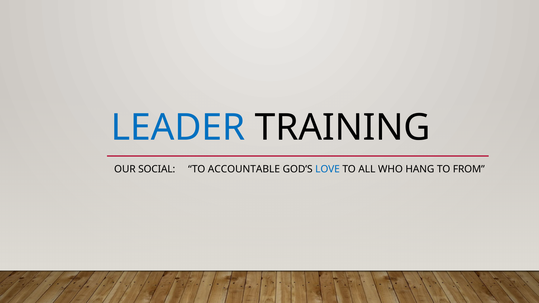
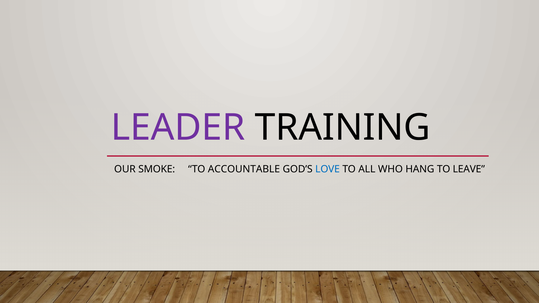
LEADER colour: blue -> purple
SOCIAL: SOCIAL -> SMOKE
FROM: FROM -> LEAVE
